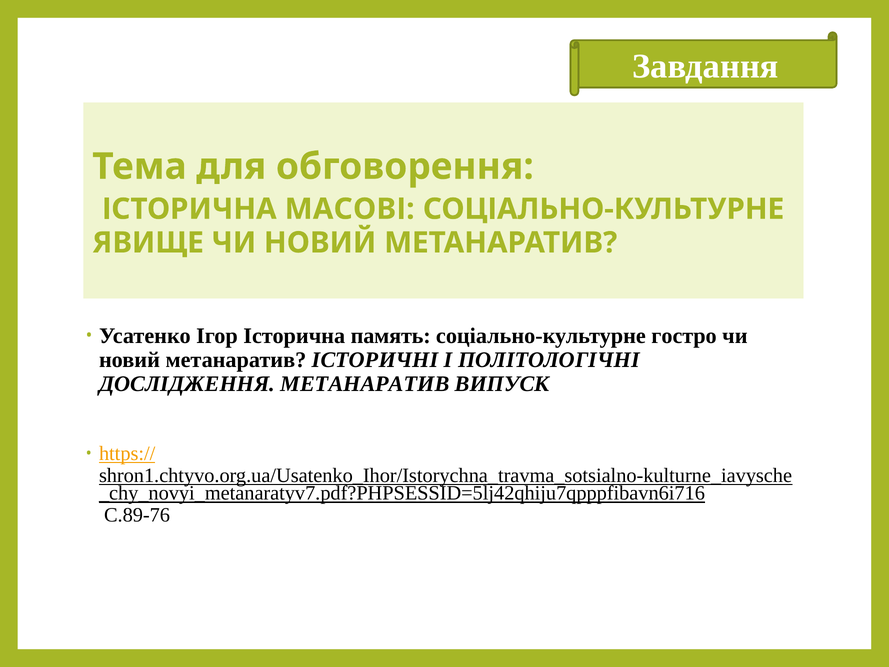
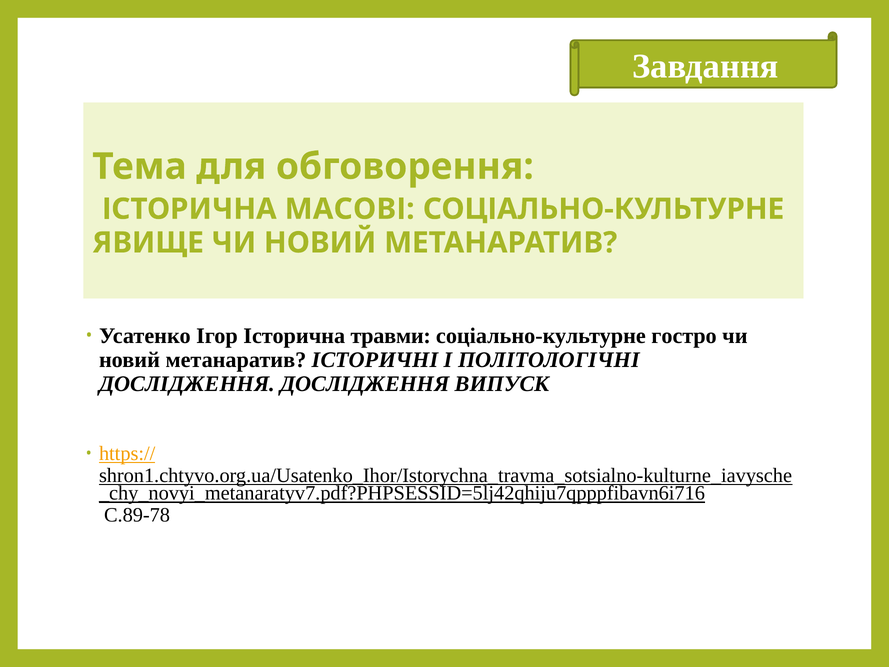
память: память -> травми
ДОСЛІДЖЕННЯ МЕТАНАРАТИВ: МЕТАНАРАТИВ -> ДОСЛІДЖЕННЯ
С.89-76: С.89-76 -> С.89-78
